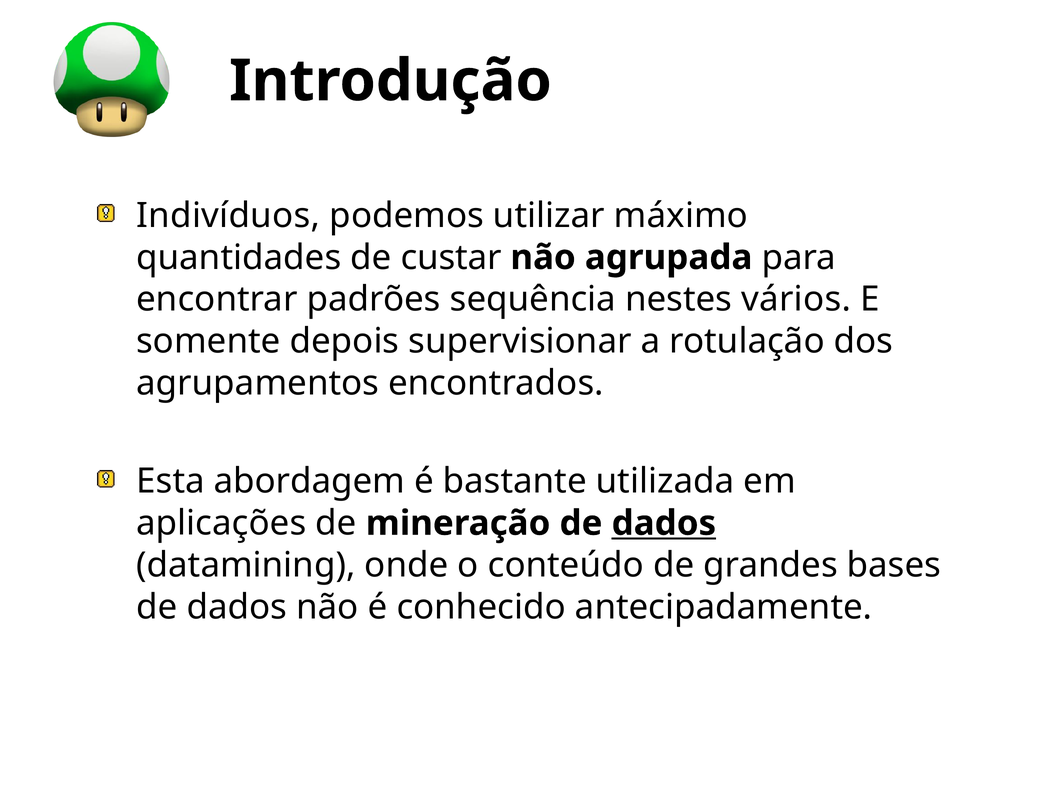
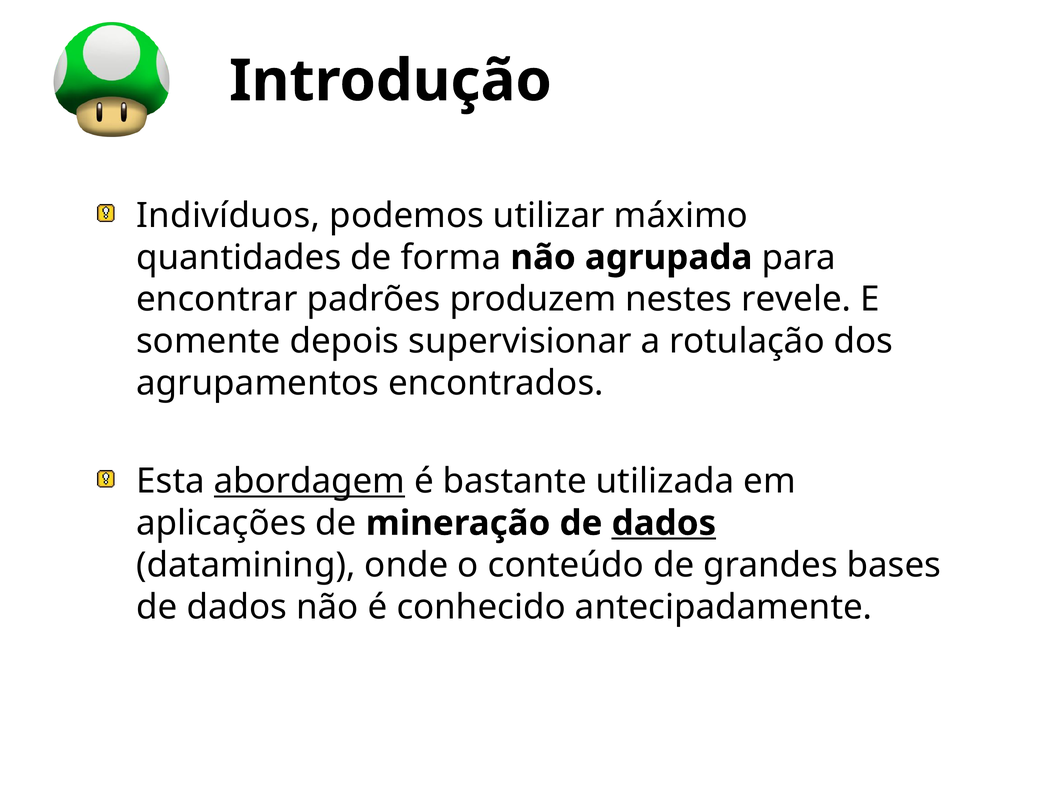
custar: custar -> forma
sequência: sequência -> produzem
vários: vários -> revele
abordagem underline: none -> present
